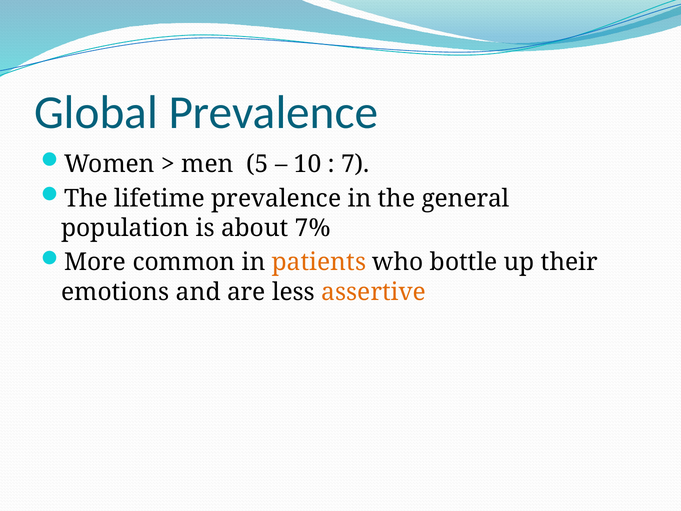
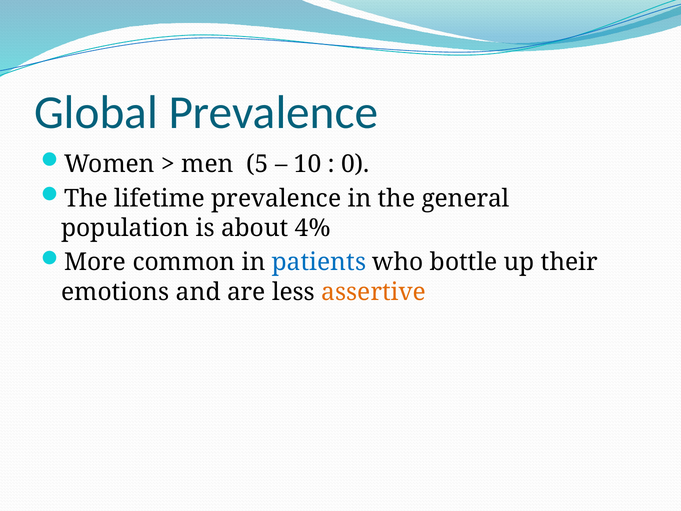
7: 7 -> 0
7%: 7% -> 4%
patients colour: orange -> blue
